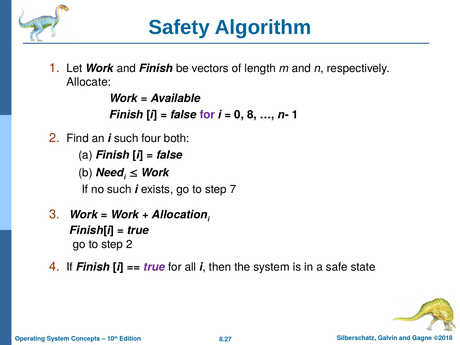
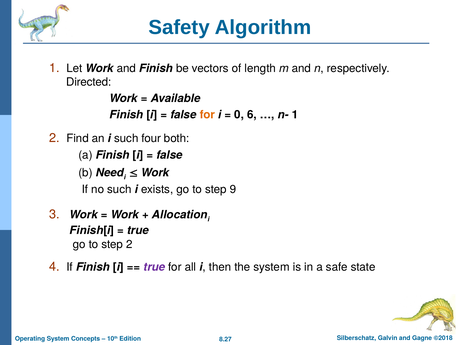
Allocate: Allocate -> Directed
for at (207, 115) colour: purple -> orange
8: 8 -> 6
7: 7 -> 9
